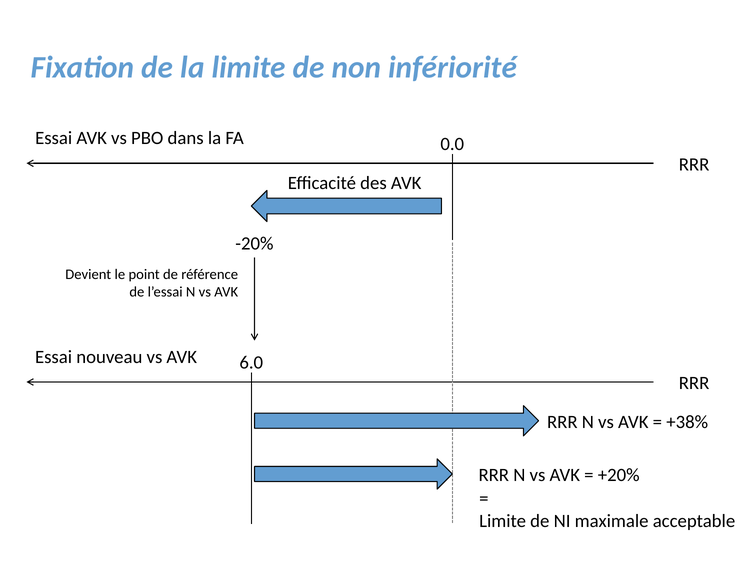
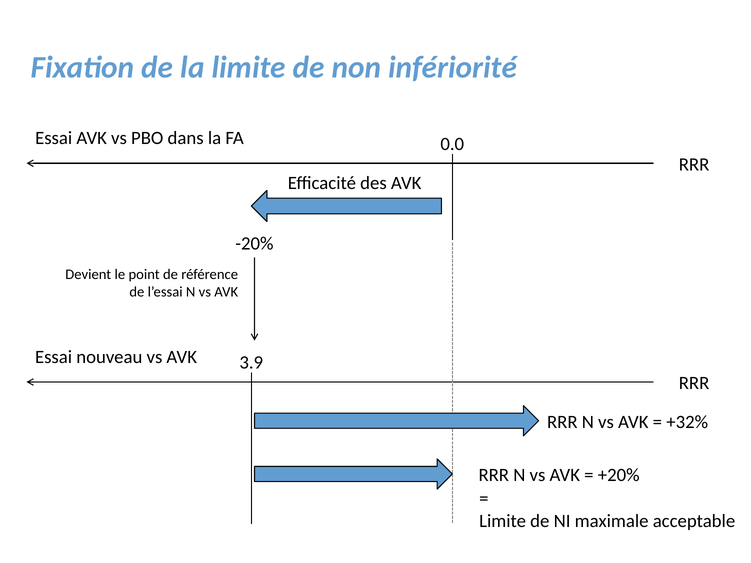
6.0: 6.0 -> 3.9
+38%: +38% -> +32%
